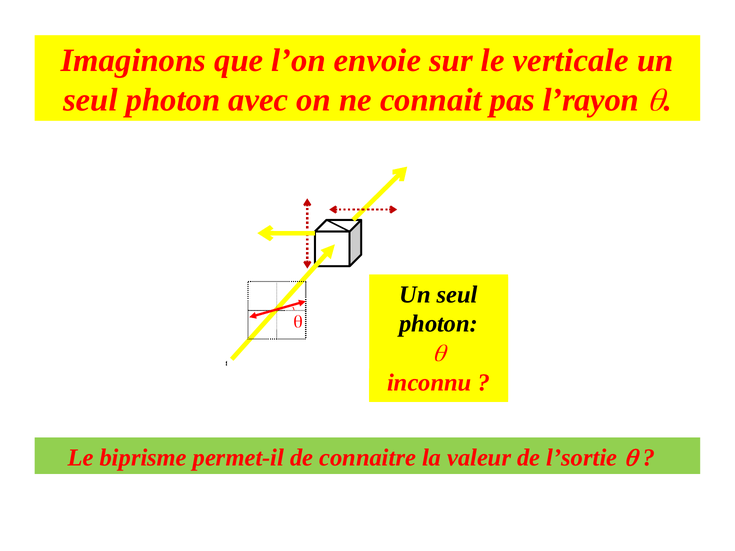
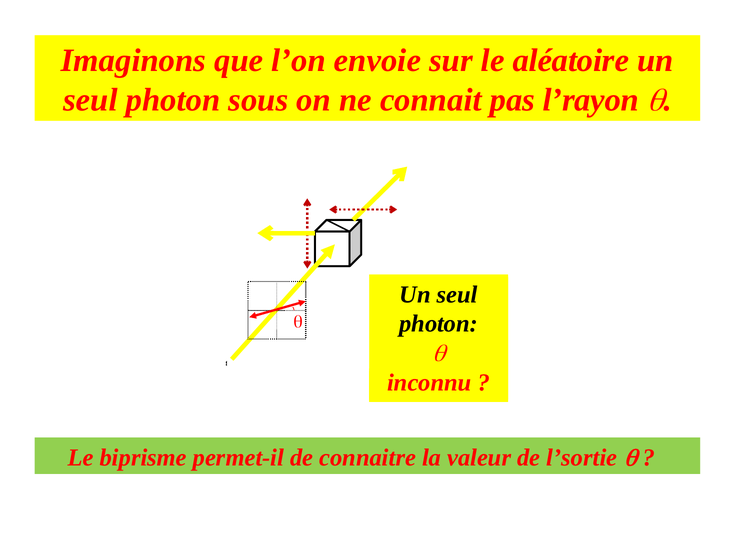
verticale: verticale -> aléatoire
avec: avec -> sous
